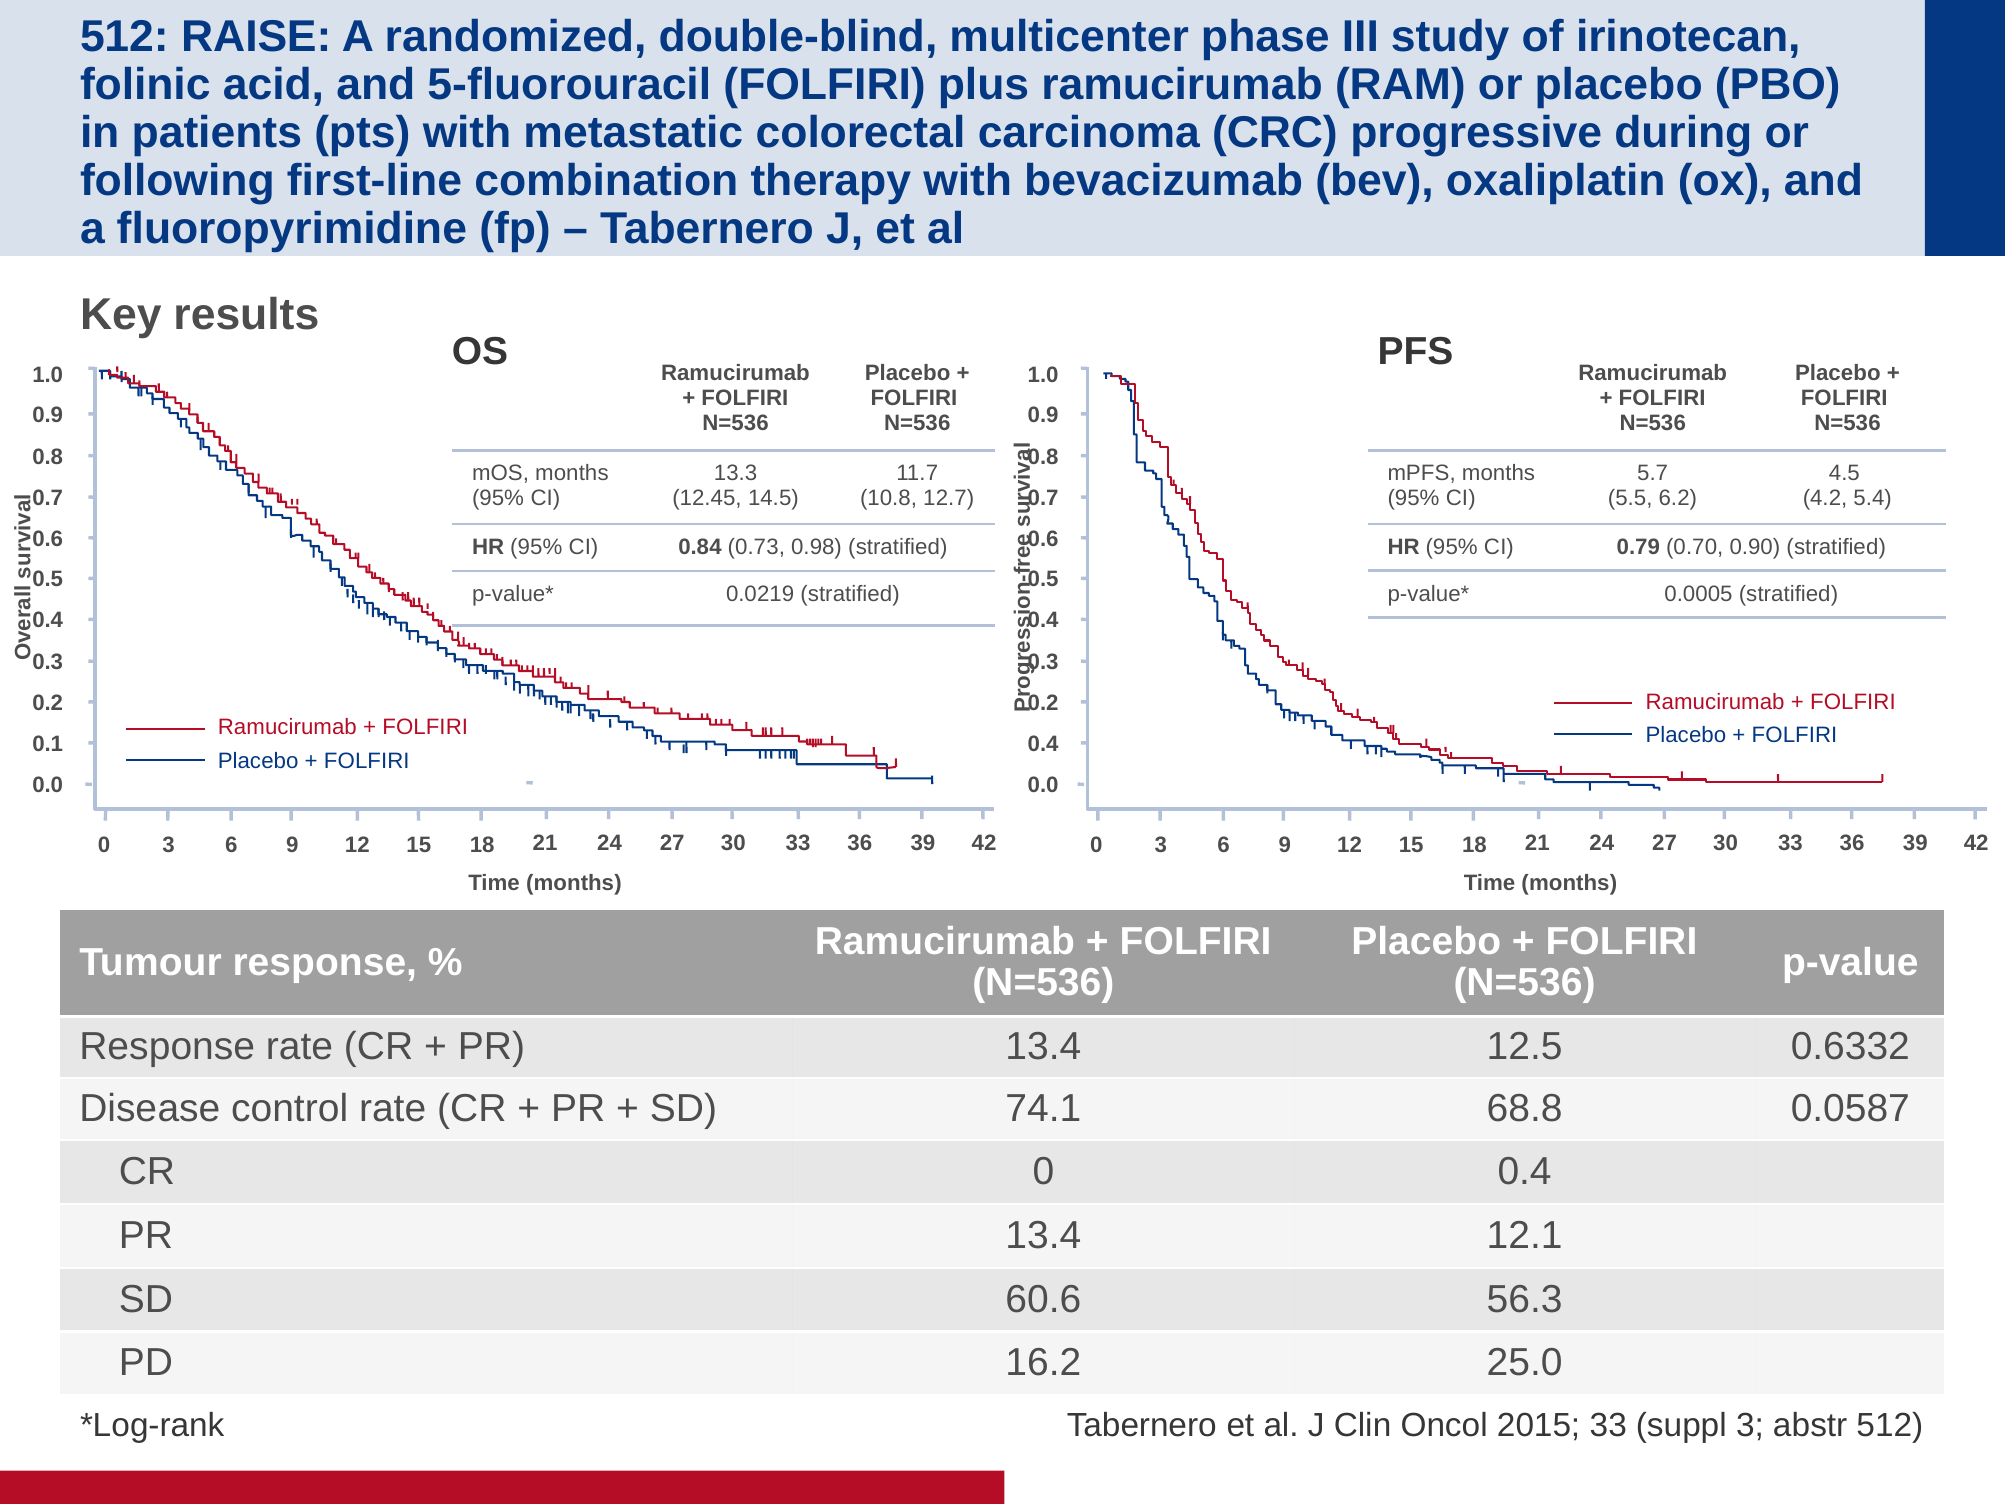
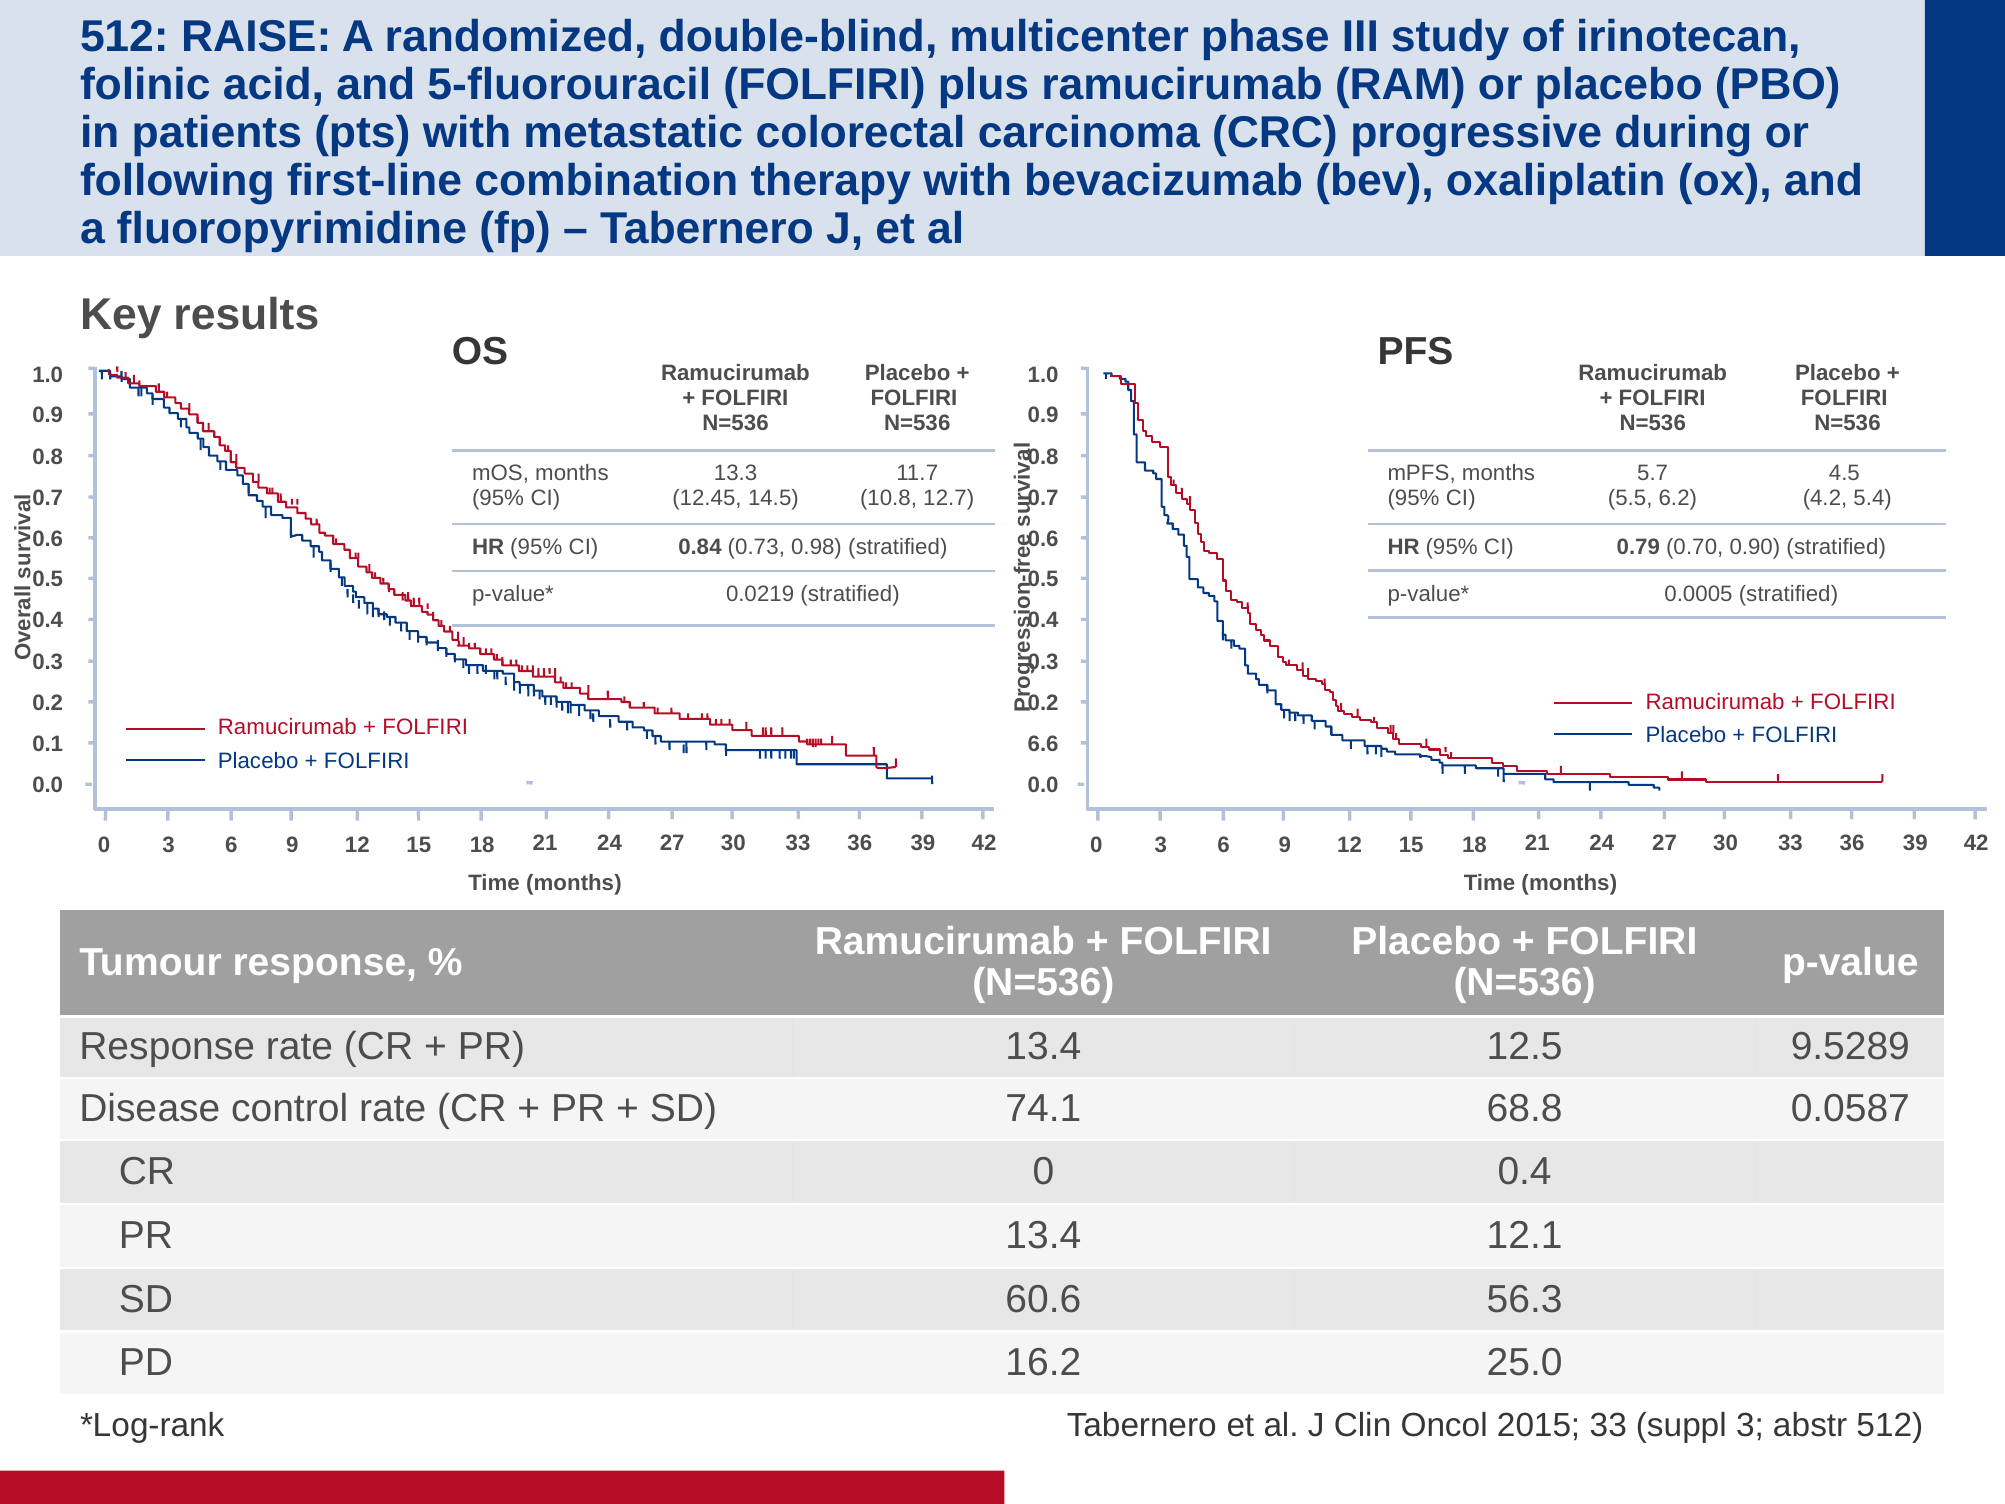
0.4 at (1043, 744): 0.4 -> 6.6
0.6332: 0.6332 -> 9.5289
